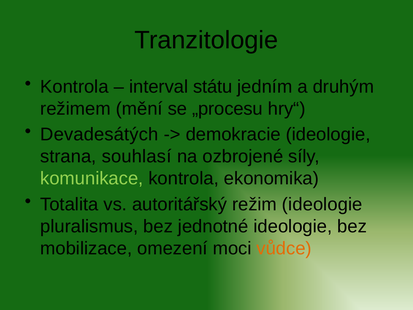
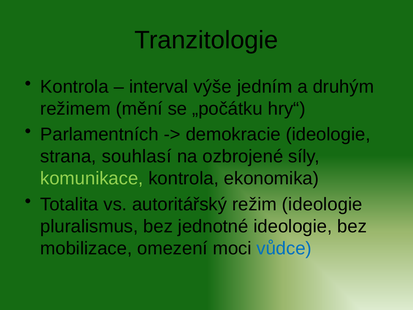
státu: státu -> výše
„procesu: „procesu -> „počátku
Devadesátých: Devadesátých -> Parlamentních
vůdce colour: orange -> blue
